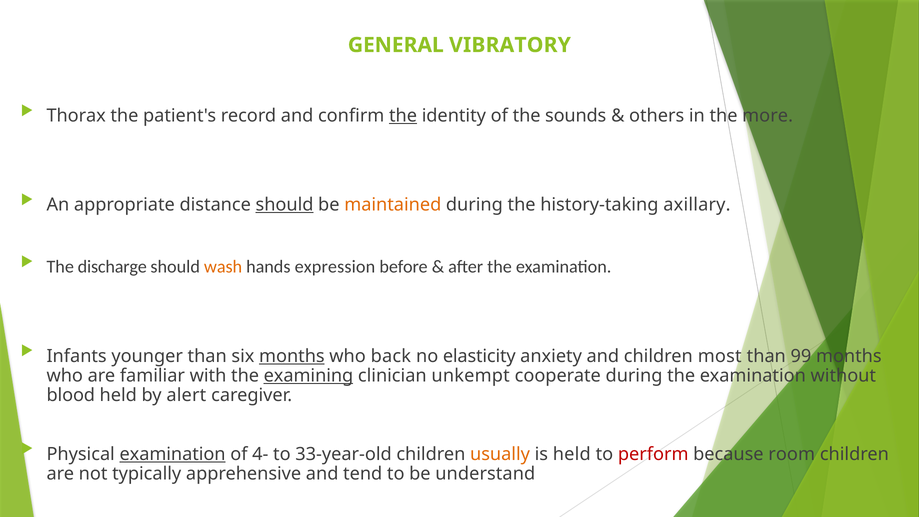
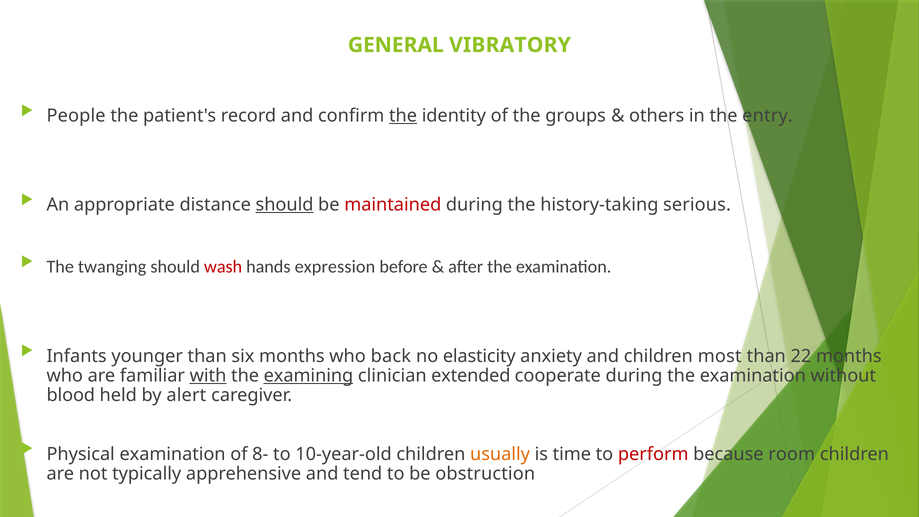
Thorax: Thorax -> People
sounds: sounds -> groups
more: more -> entry
maintained colour: orange -> red
axillary: axillary -> serious
discharge: discharge -> twanging
wash colour: orange -> red
months at (292, 356) underline: present -> none
99: 99 -> 22
with underline: none -> present
unkempt: unkempt -> extended
examination at (173, 454) underline: present -> none
4-: 4- -> 8-
33-year-old: 33-year-old -> 10-year-old
is held: held -> time
understand: understand -> obstruction
